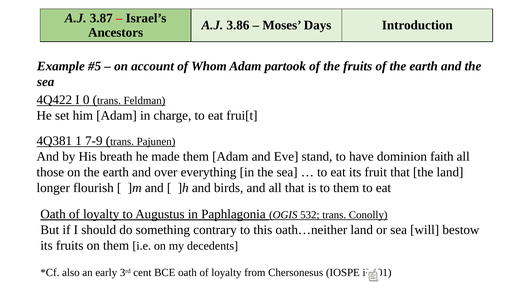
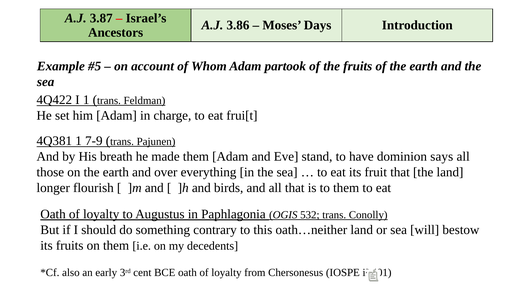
I 0: 0 -> 1
faith: faith -> says
